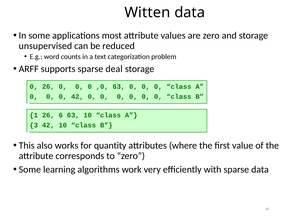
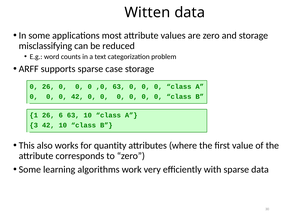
unsupervised: unsupervised -> misclassifying
deal: deal -> case
